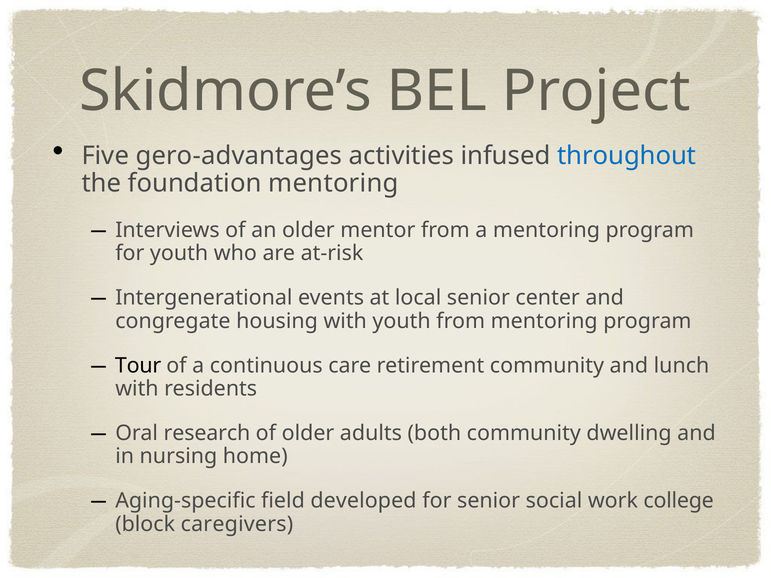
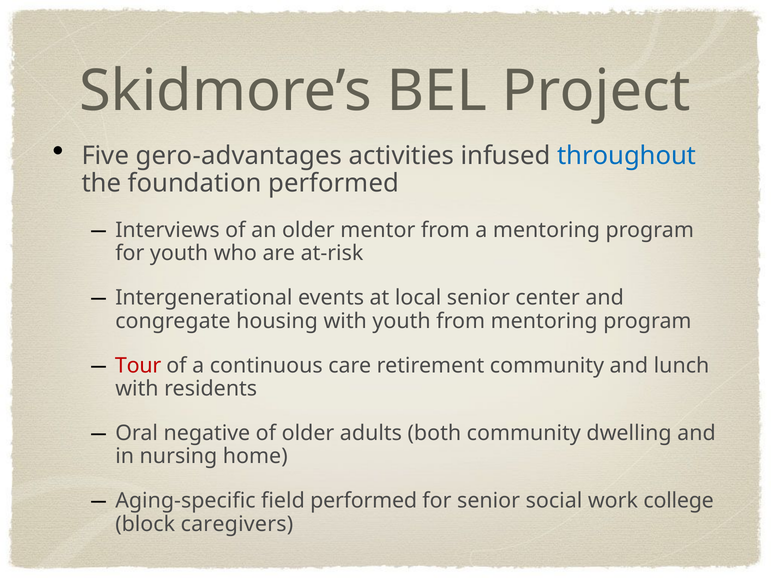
foundation mentoring: mentoring -> performed
Tour colour: black -> red
research: research -> negative
field developed: developed -> performed
